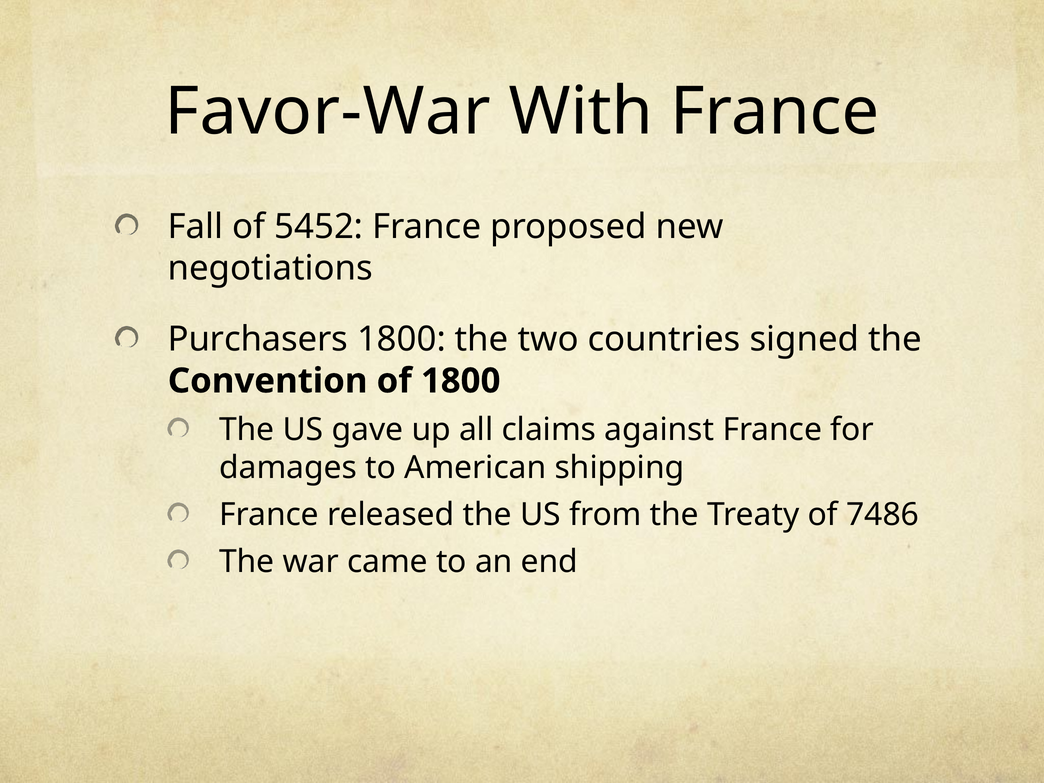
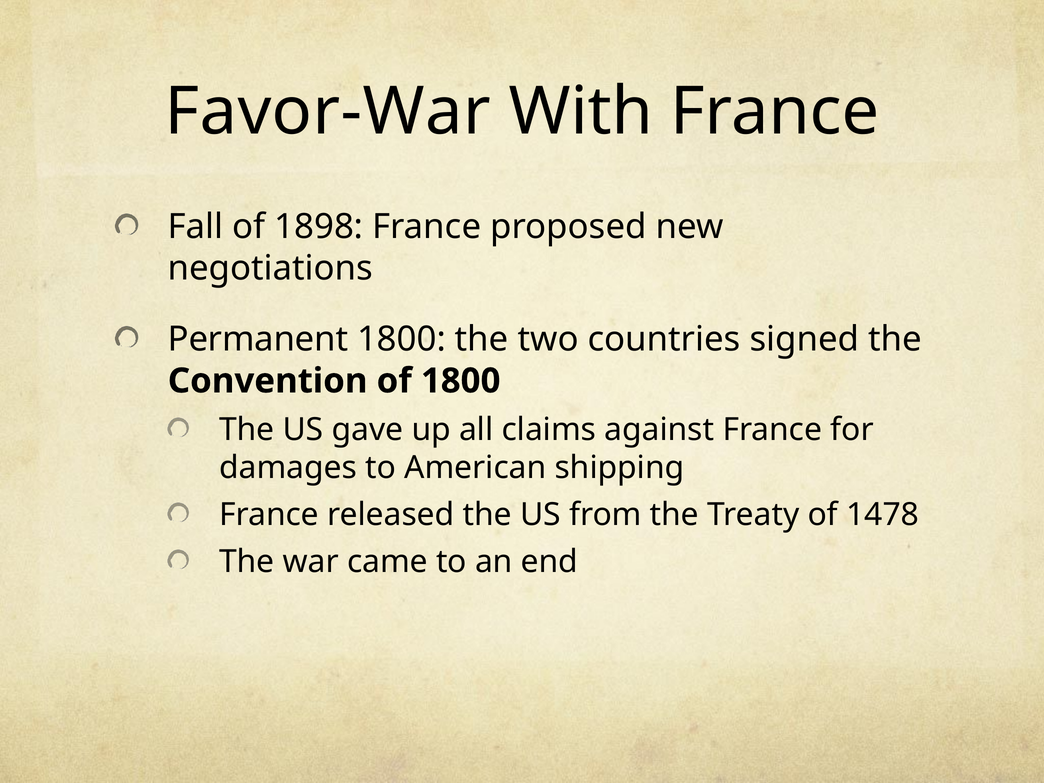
5452: 5452 -> 1898
Purchasers: Purchasers -> Permanent
7486: 7486 -> 1478
